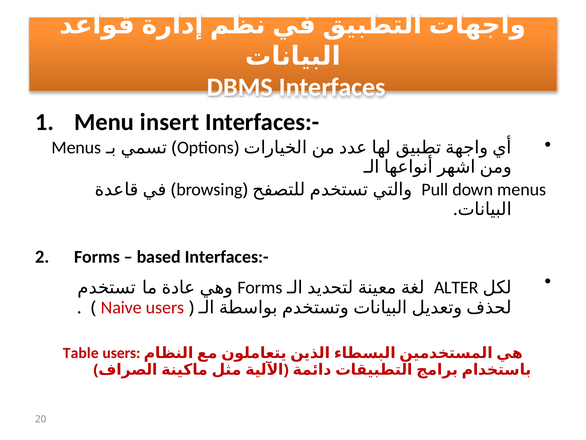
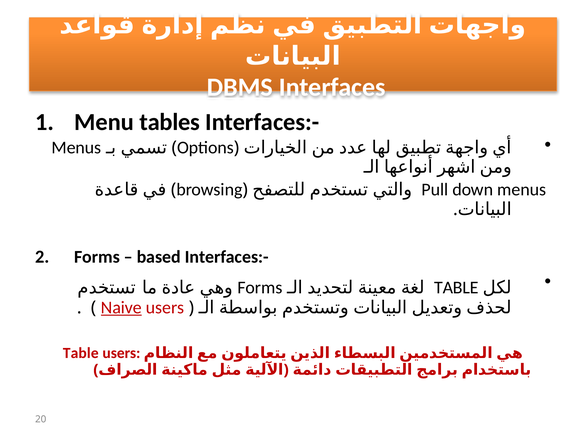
insert: insert -> tables
ALTER at (456, 287): ALTER -> TABLE
Naive underline: none -> present
